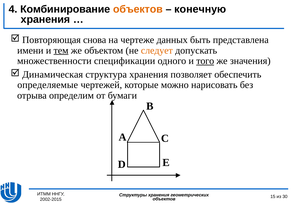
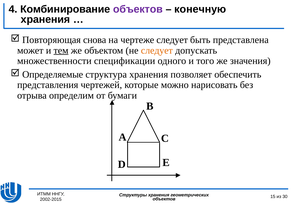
объектов at (138, 9) colour: orange -> purple
чертеже данных: данных -> следует
имени: имени -> может
того underline: present -> none
Динамическая: Динамическая -> Определяемые
определяемые: определяемые -> представления
